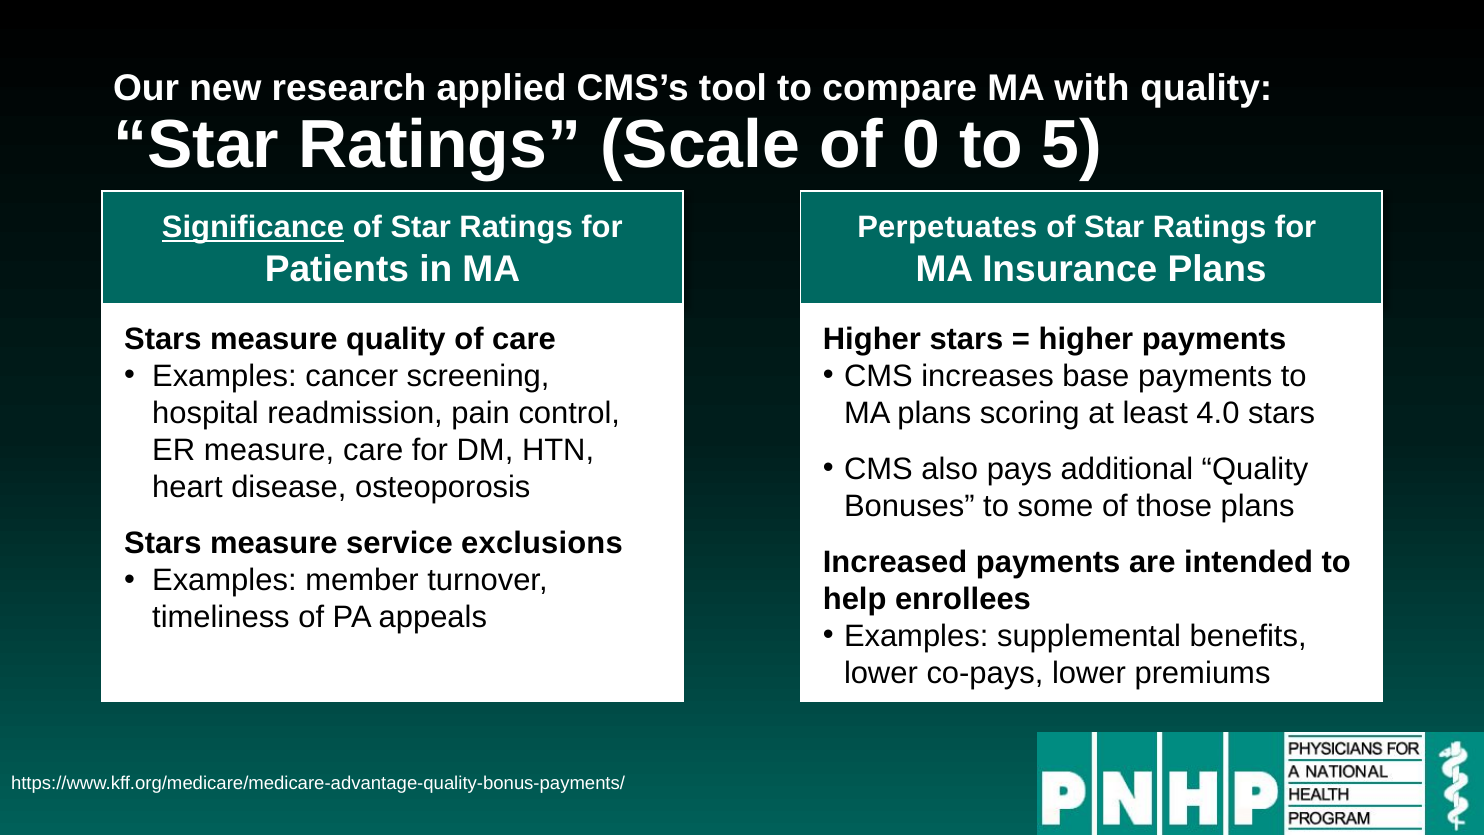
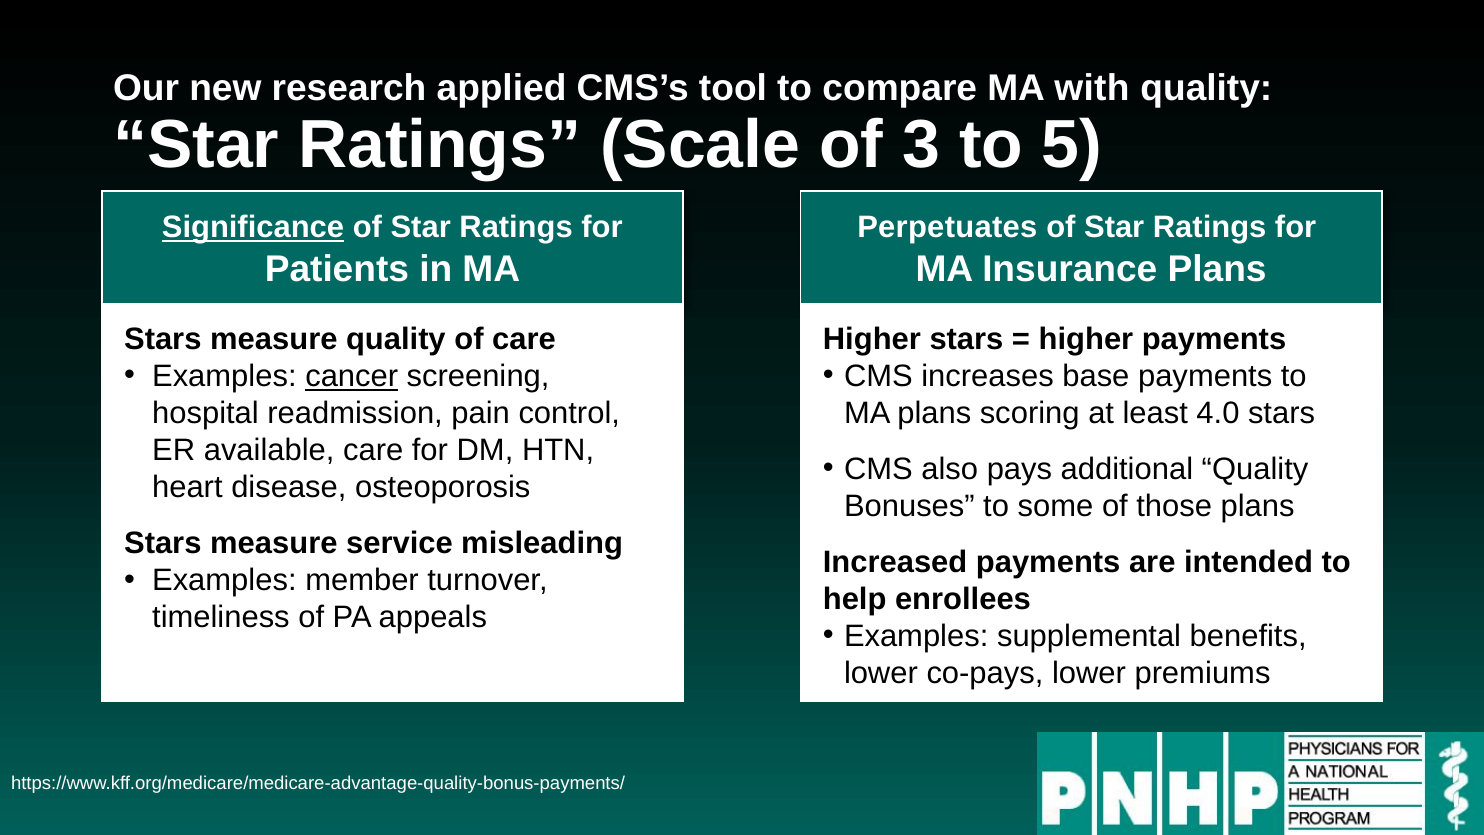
0: 0 -> 3
cancer underline: none -> present
ER measure: measure -> available
exclusions: exclusions -> misleading
